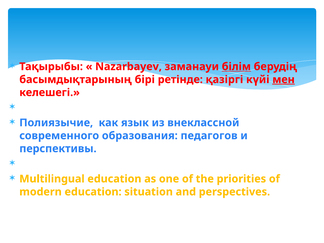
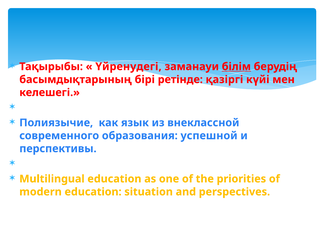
Nazarbayev: Nazarbayev -> Үйренудегі
мен underline: present -> none
педагогов: педагогов -> успешной
